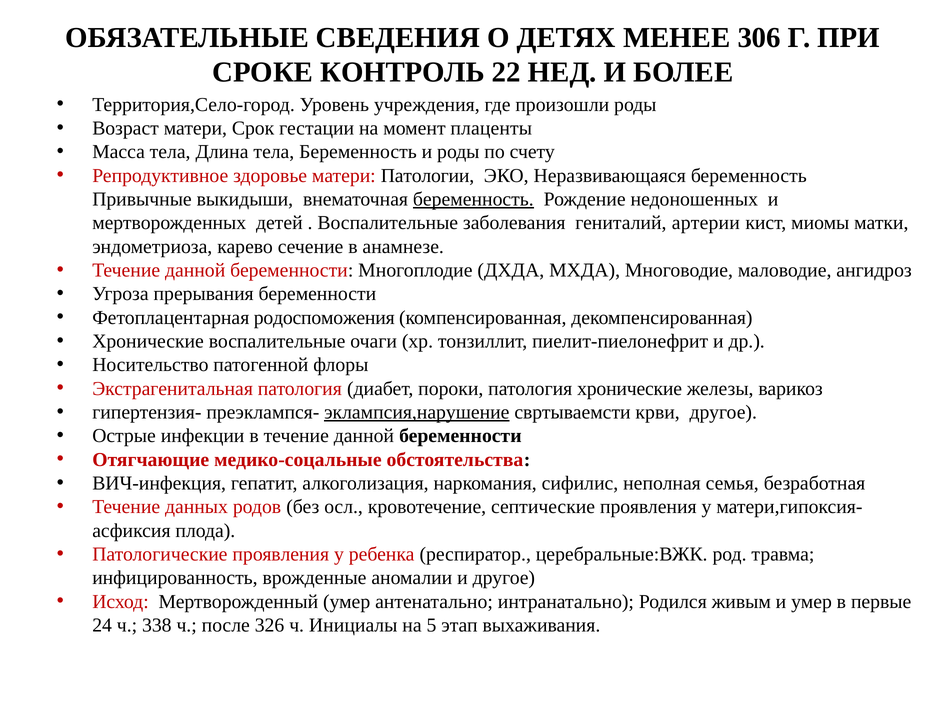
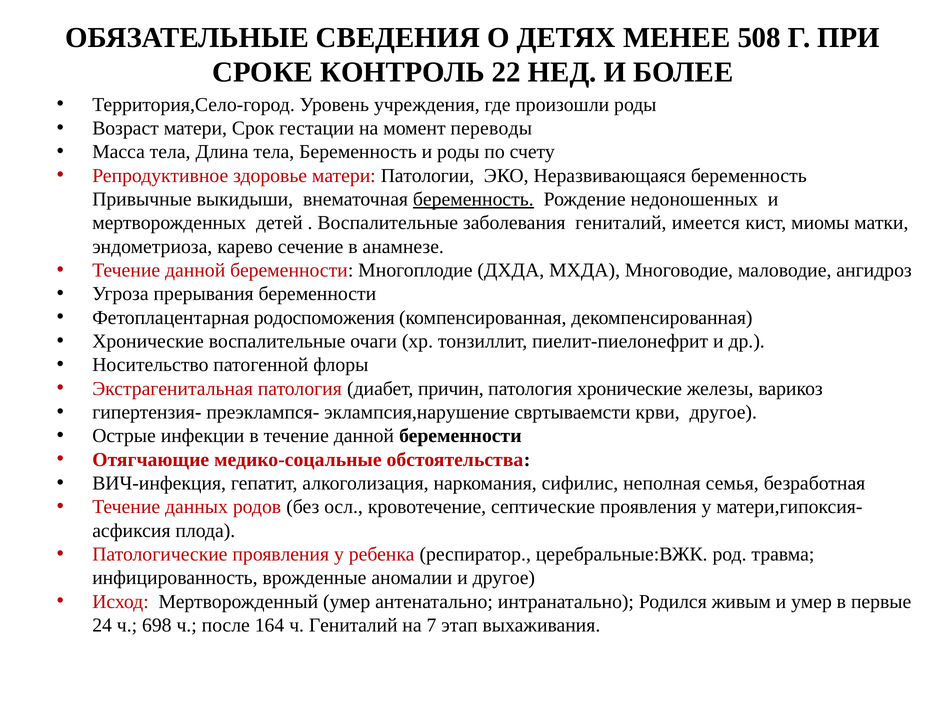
306: 306 -> 508
плаценты: плаценты -> переводы
артерии: артерии -> имеется
пороки: пороки -> причин
эклампсия,нарушение underline: present -> none
338: 338 -> 698
326: 326 -> 164
ч Инициалы: Инициалы -> Гениталий
5: 5 -> 7
